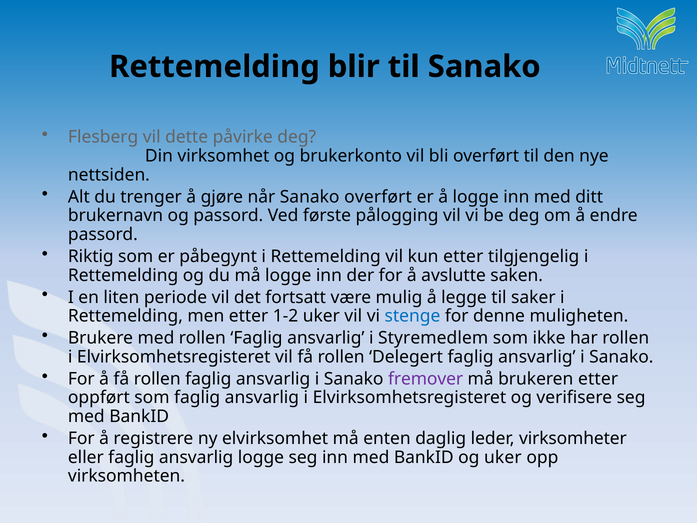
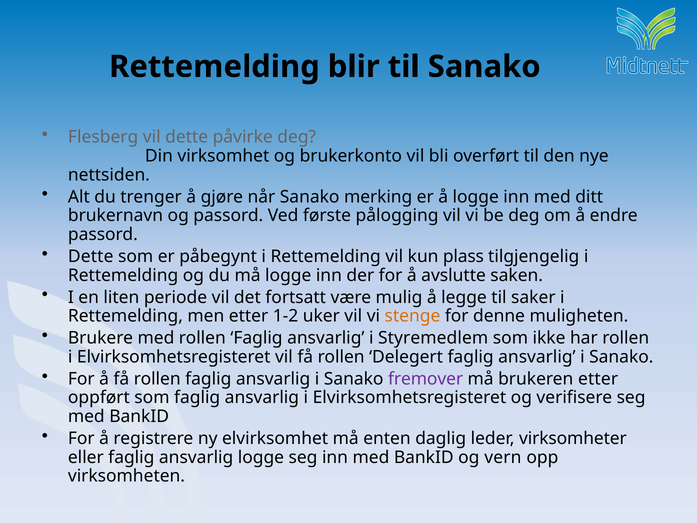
Sanako overført: overført -> merking
Riktig at (91, 256): Riktig -> Dette
kun etter: etter -> plass
stenge colour: blue -> orange
og uker: uker -> vern
